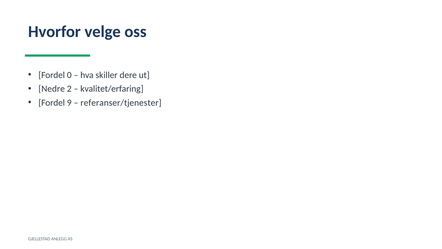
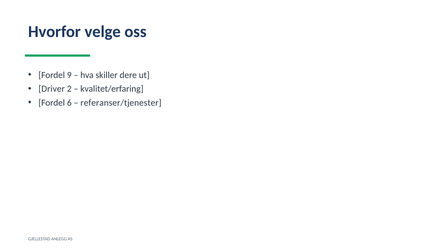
0: 0 -> 9
Nedre: Nedre -> Driver
9: 9 -> 6
